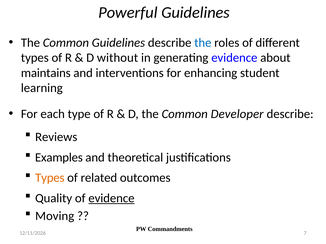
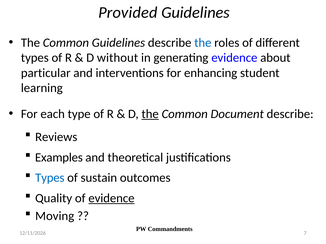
Powerful: Powerful -> Provided
maintains: maintains -> particular
the at (150, 114) underline: none -> present
Developer: Developer -> Document
Types at (50, 178) colour: orange -> blue
related: related -> sustain
